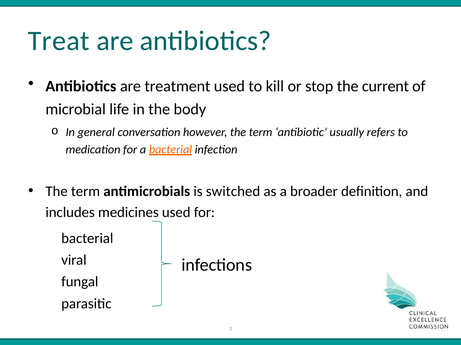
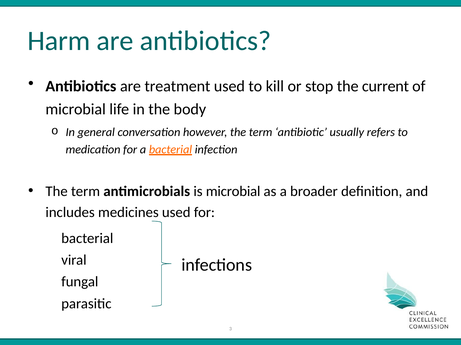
Treat: Treat -> Harm
is switched: switched -> microbial
